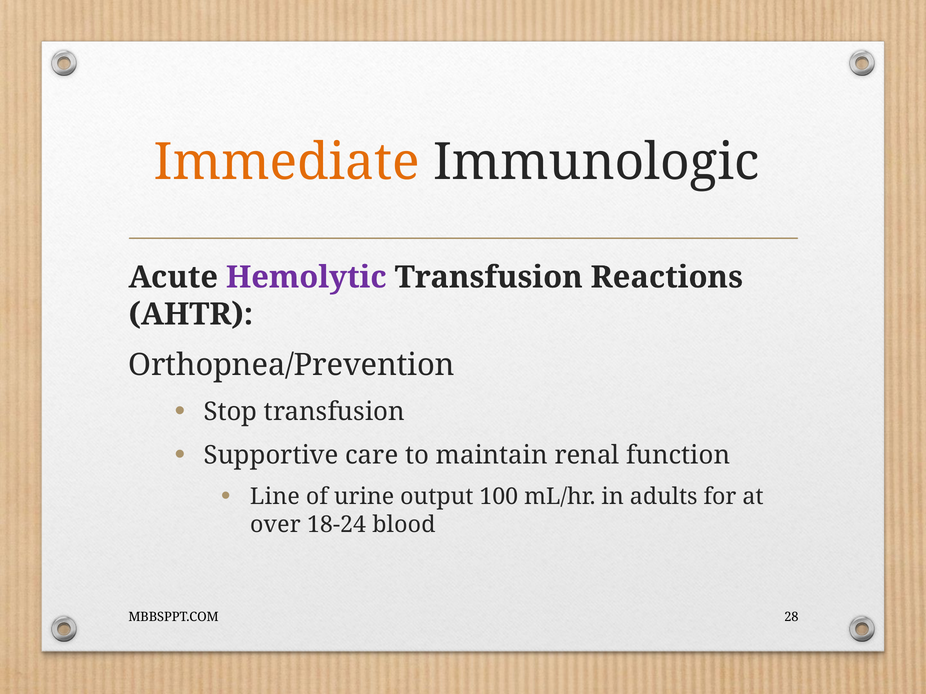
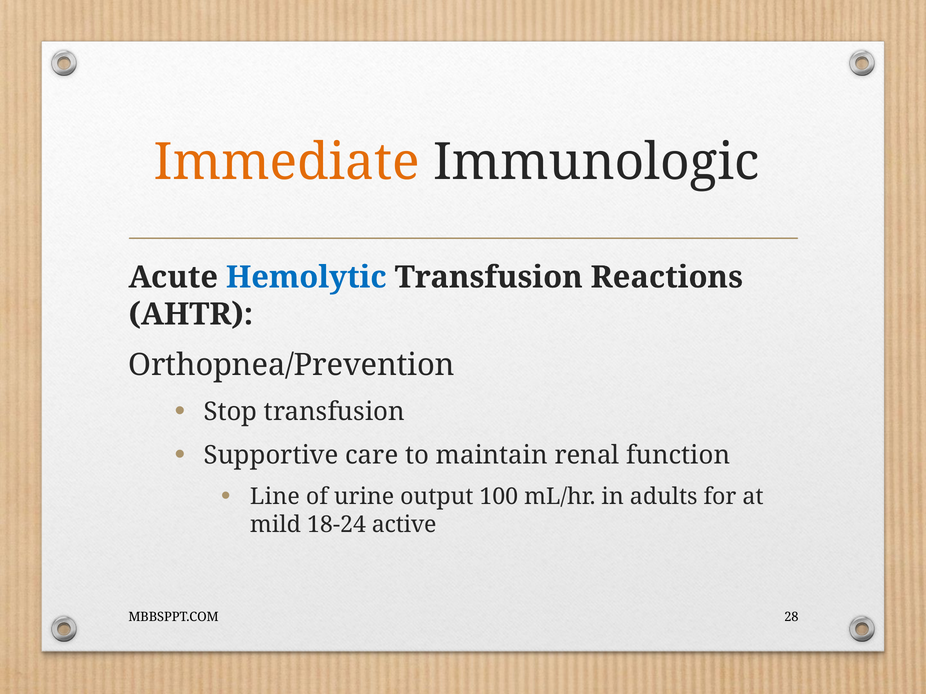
Hemolytic colour: purple -> blue
over: over -> mild
blood: blood -> active
